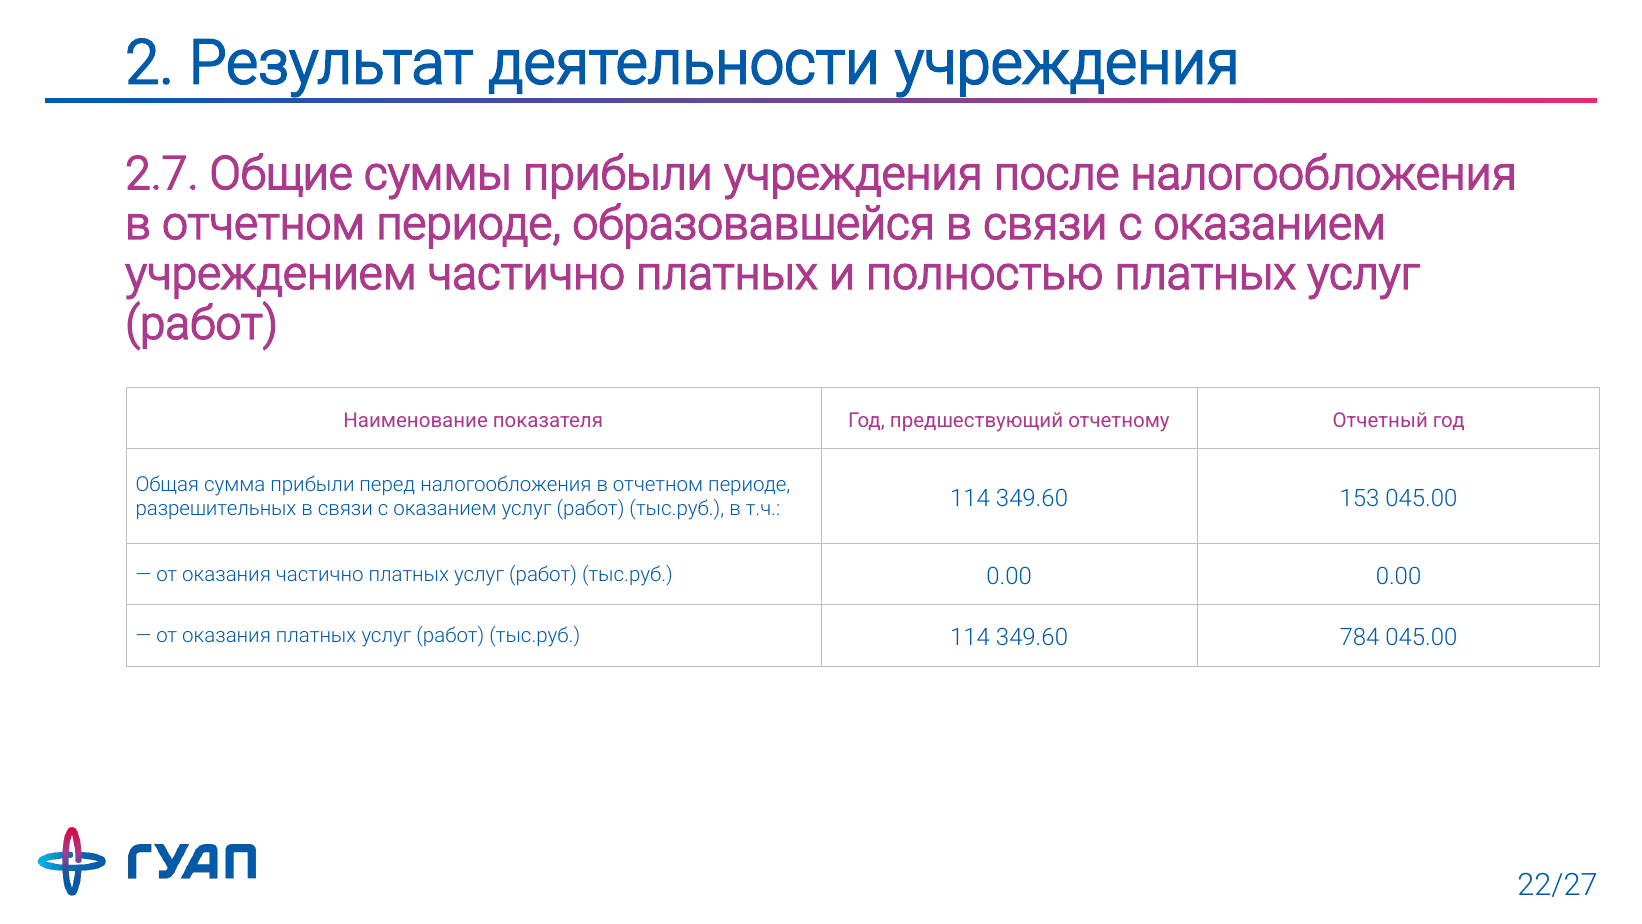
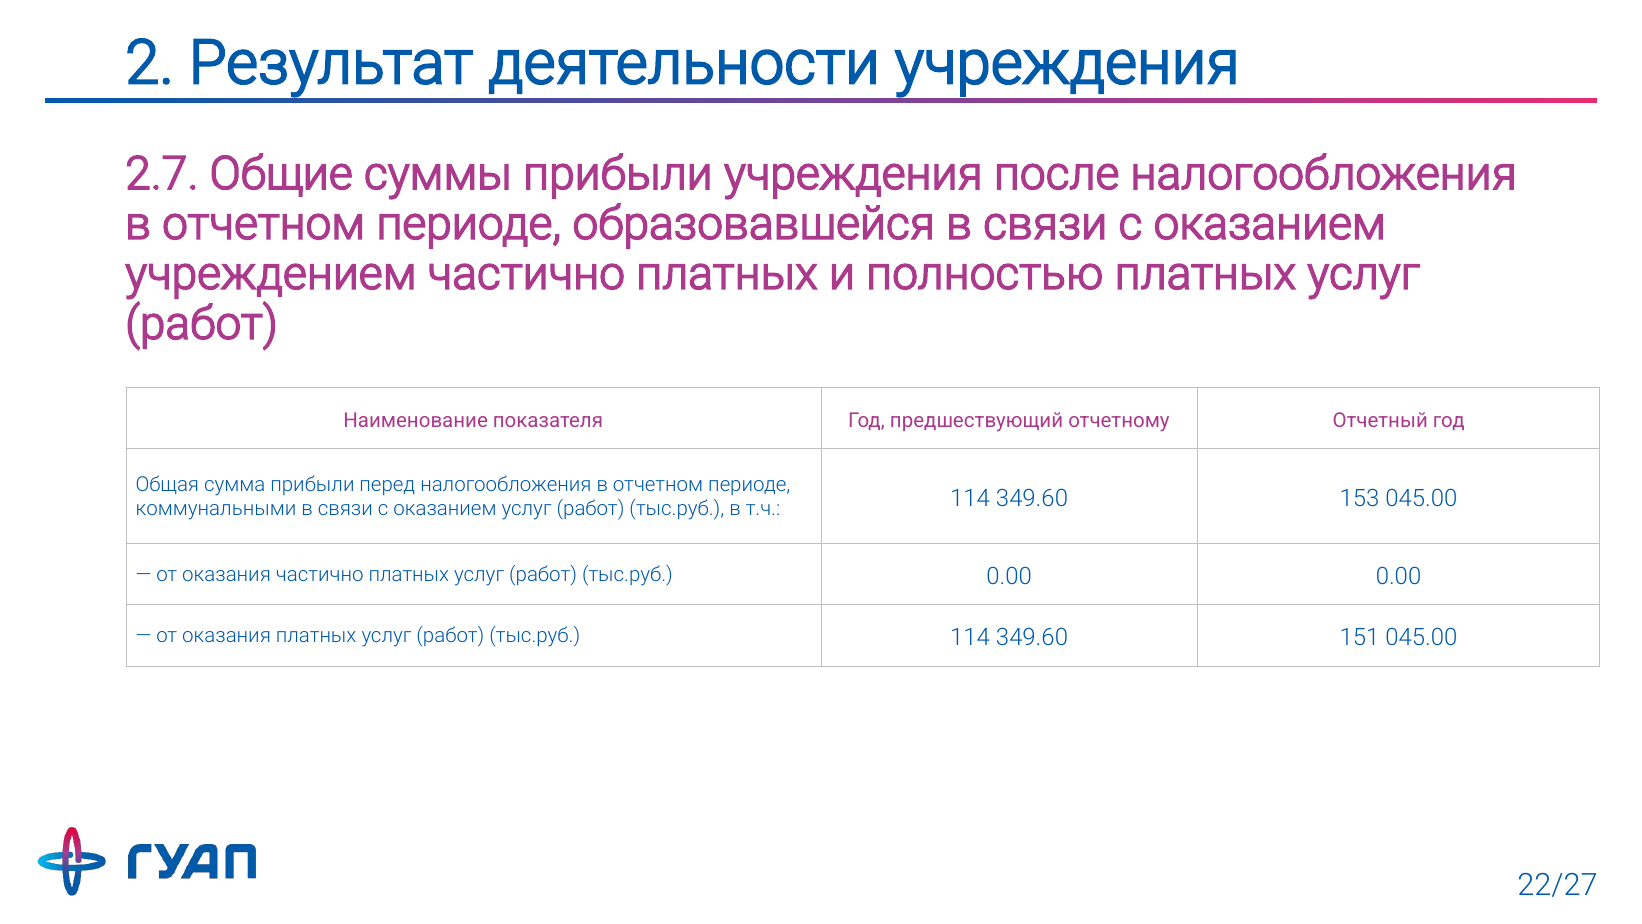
разрешительных: разрешительных -> коммунальными
784: 784 -> 151
